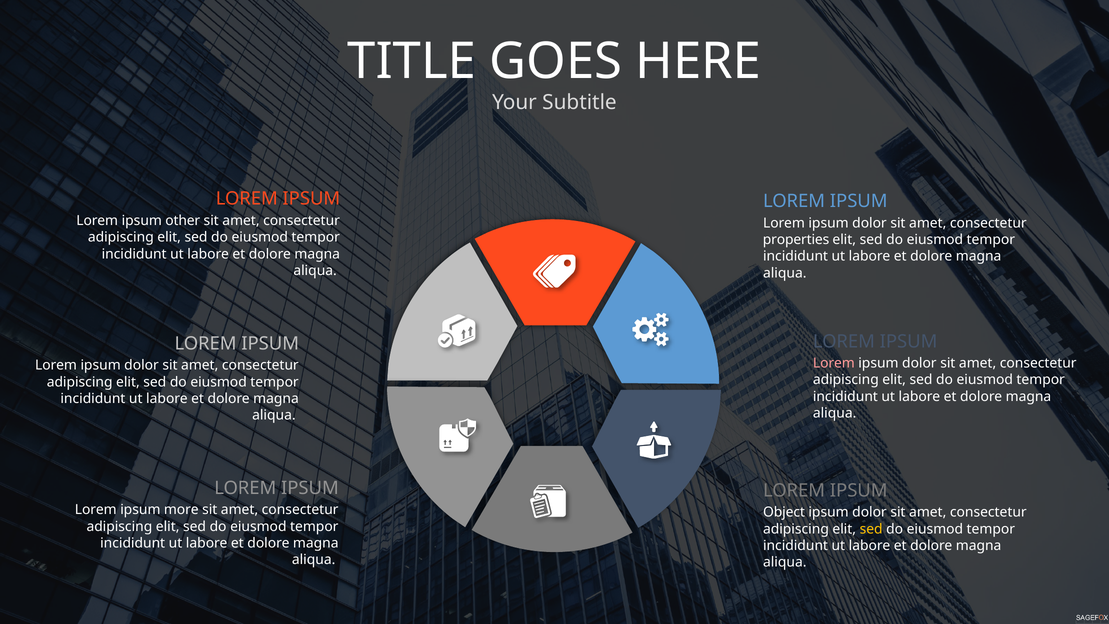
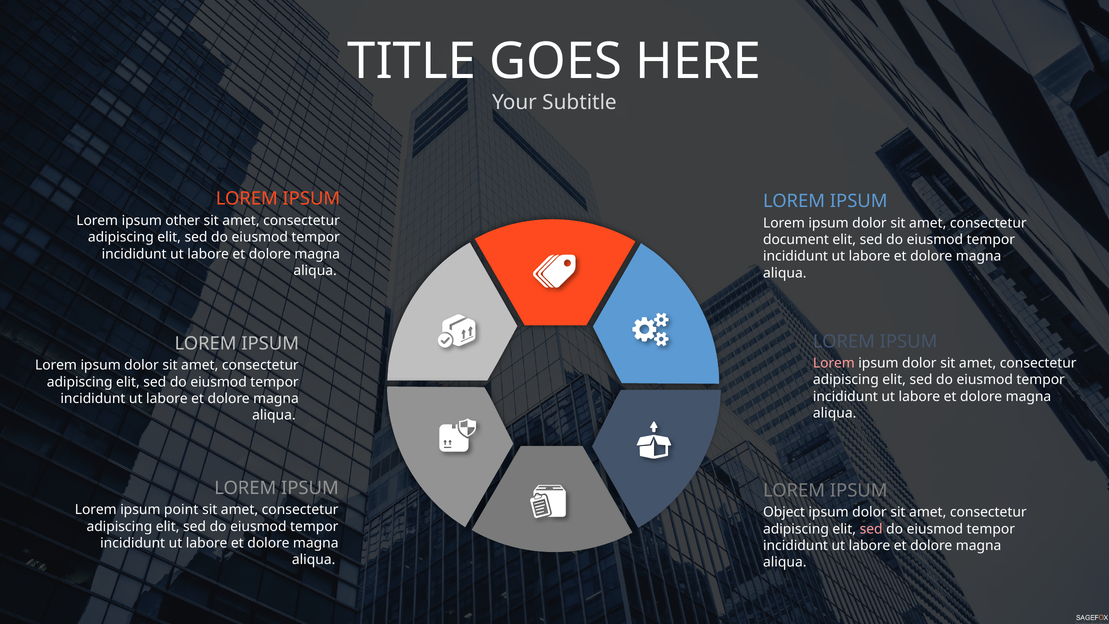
properties: properties -> document
more: more -> point
sed at (871, 529) colour: yellow -> pink
